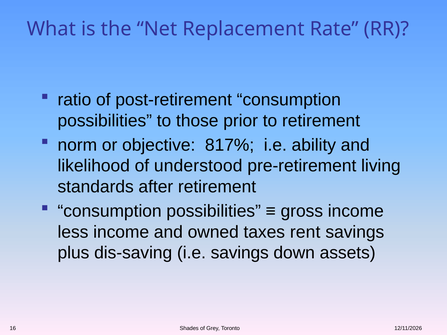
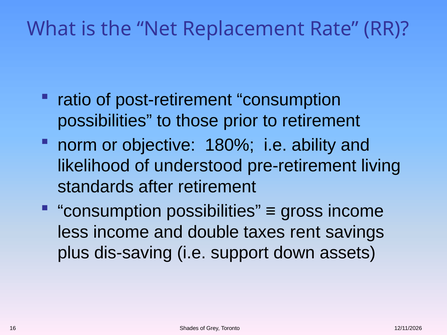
817%: 817% -> 180%
owned: owned -> double
i.e savings: savings -> support
